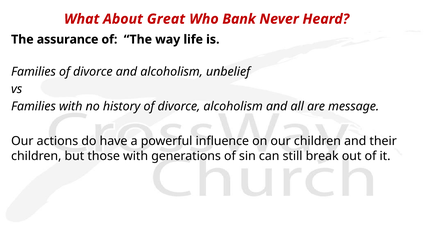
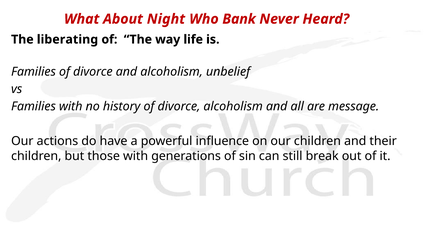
Great: Great -> Night
assurance: assurance -> liberating
